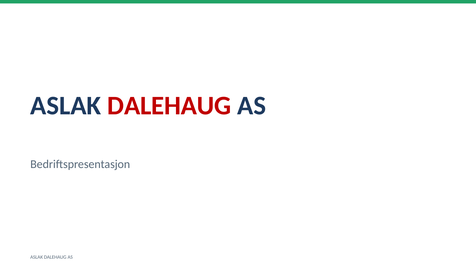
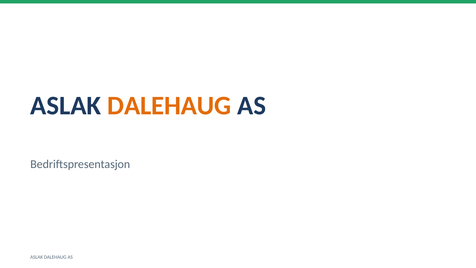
DALEHAUG at (169, 106) colour: red -> orange
